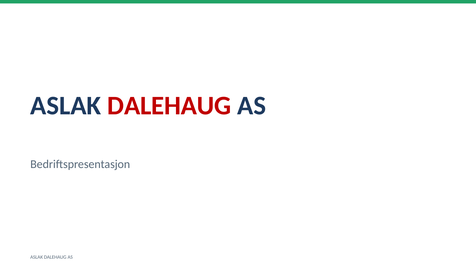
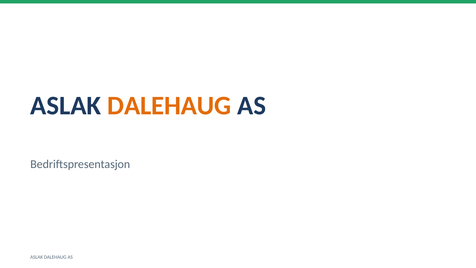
DALEHAUG at (169, 106) colour: red -> orange
